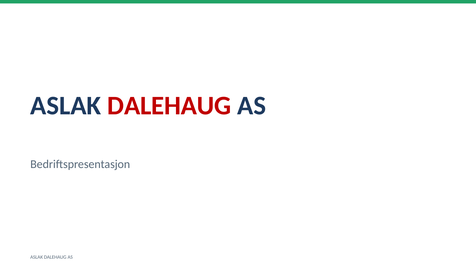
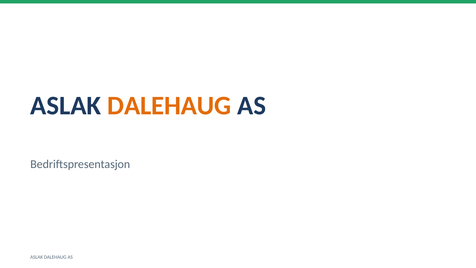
DALEHAUG at (169, 106) colour: red -> orange
